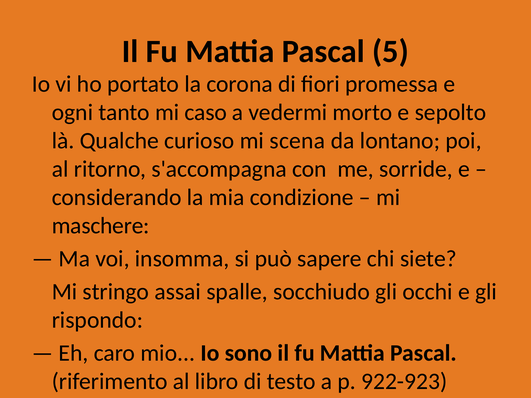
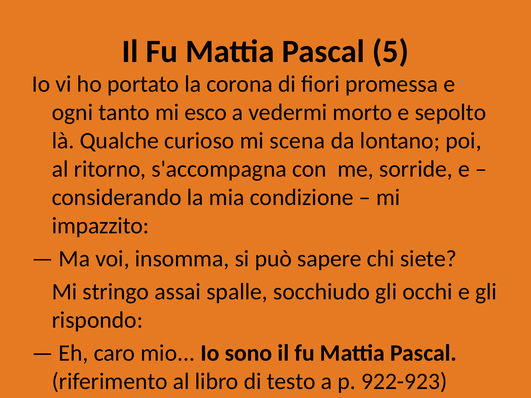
caso: caso -> esco
maschere: maschere -> impazzito
